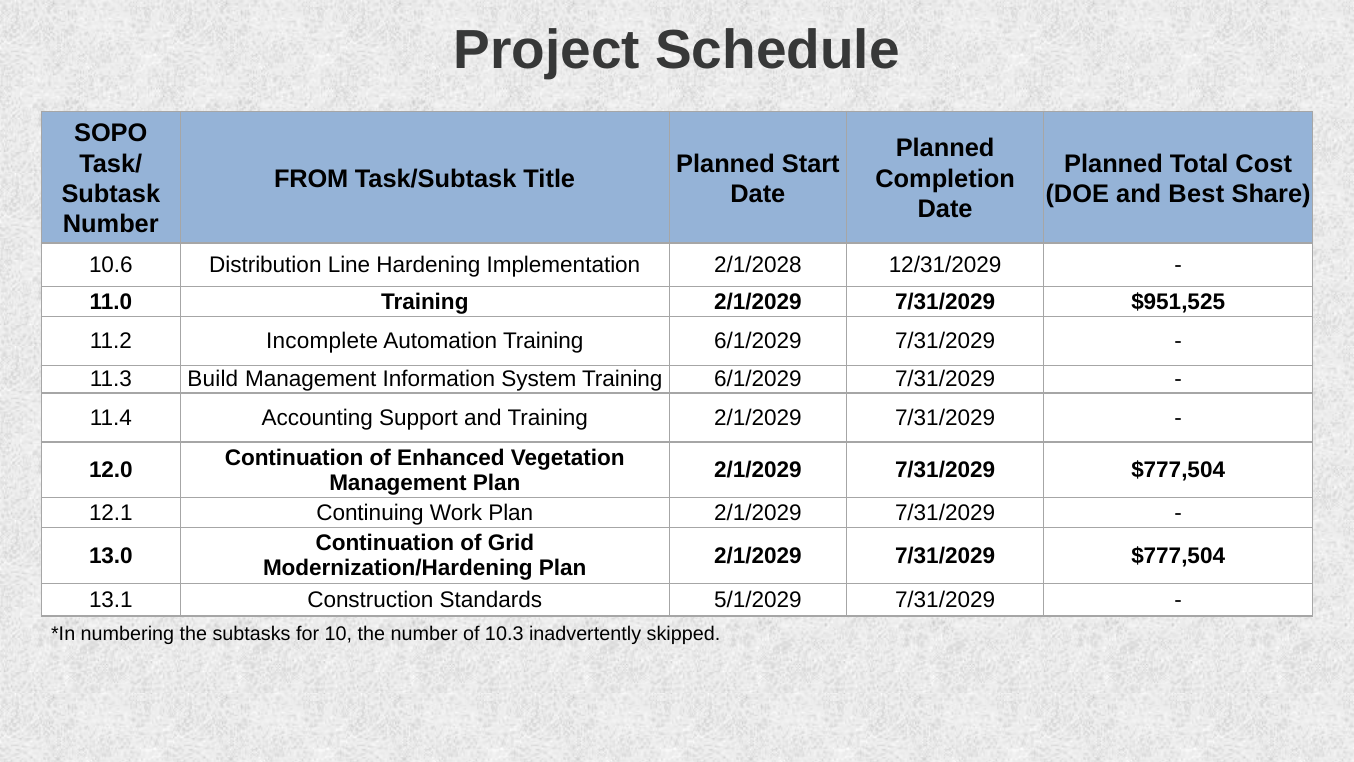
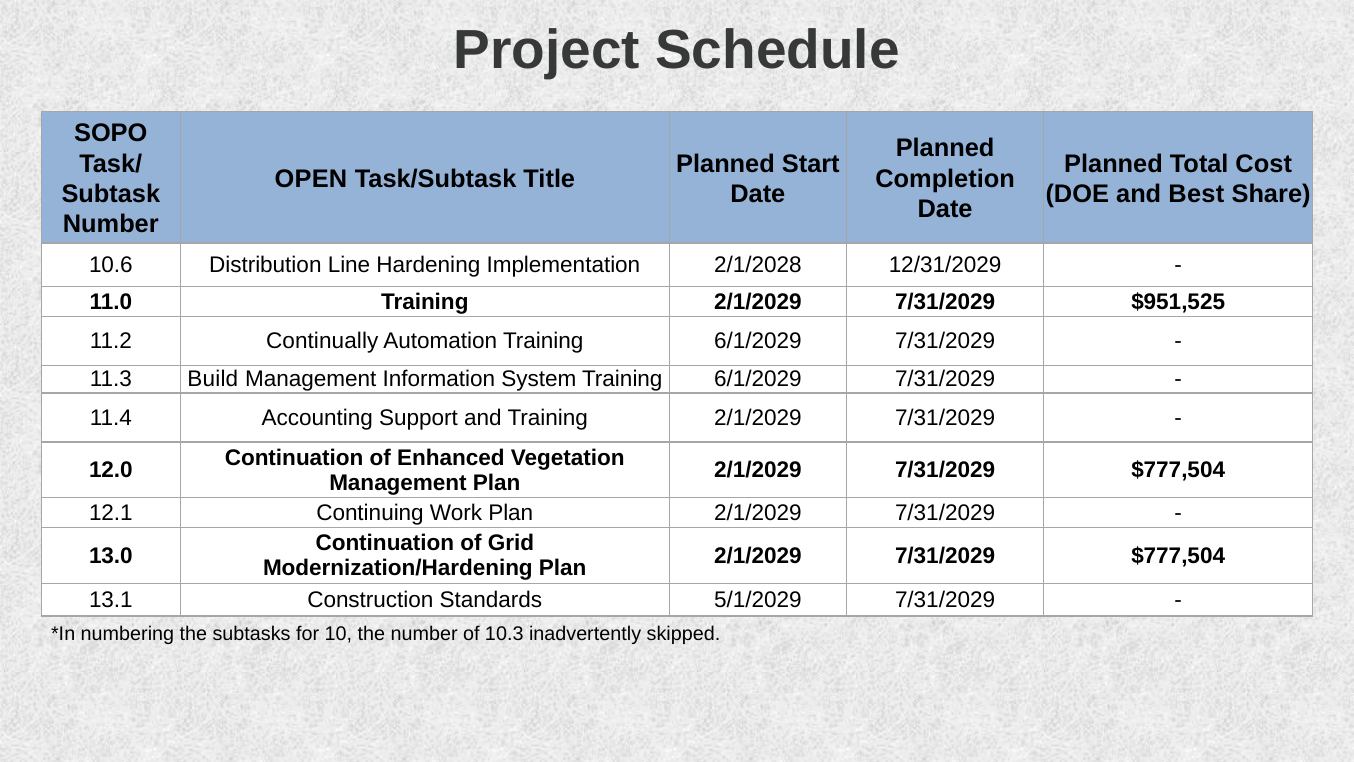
FROM: FROM -> OPEN
Incomplete: Incomplete -> Continually
